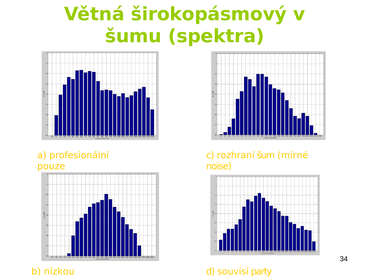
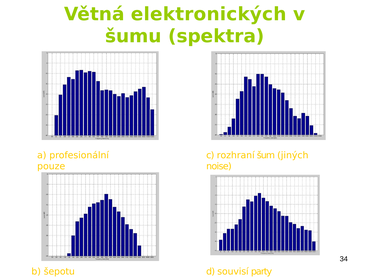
širokopásmový: širokopásmový -> elektronických
mírné: mírné -> jiných
nízkou: nízkou -> šepotu
